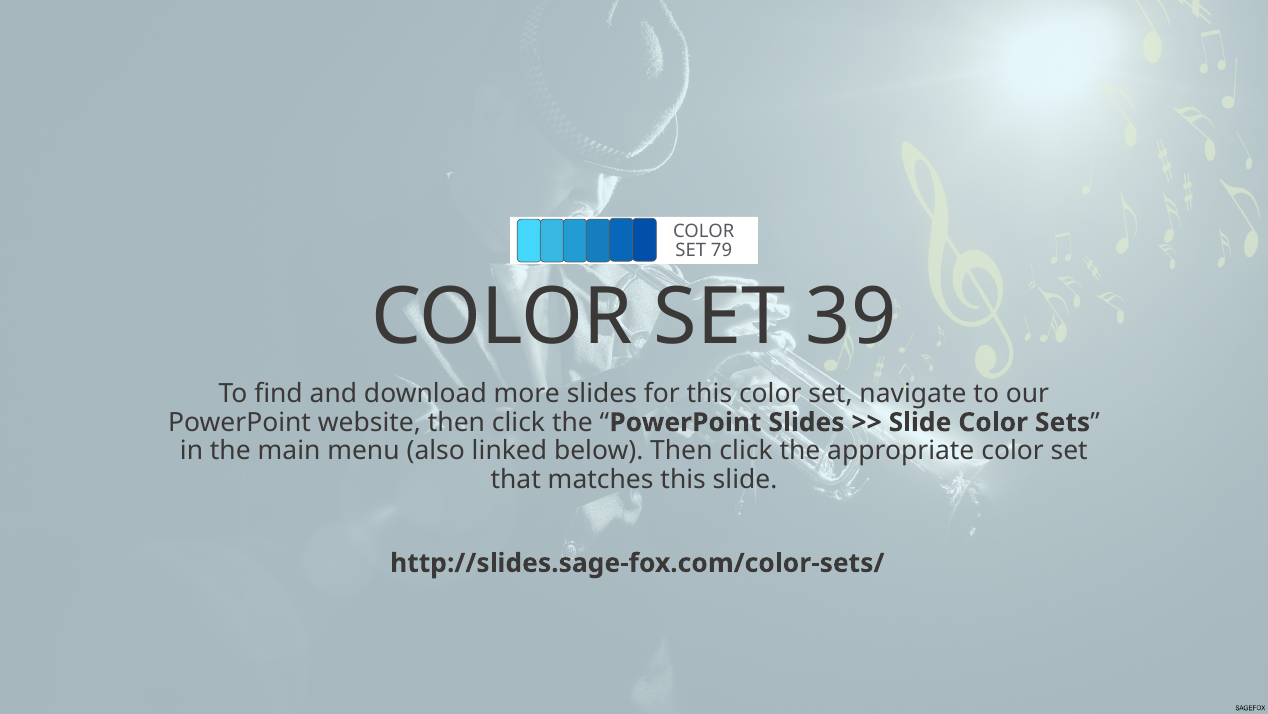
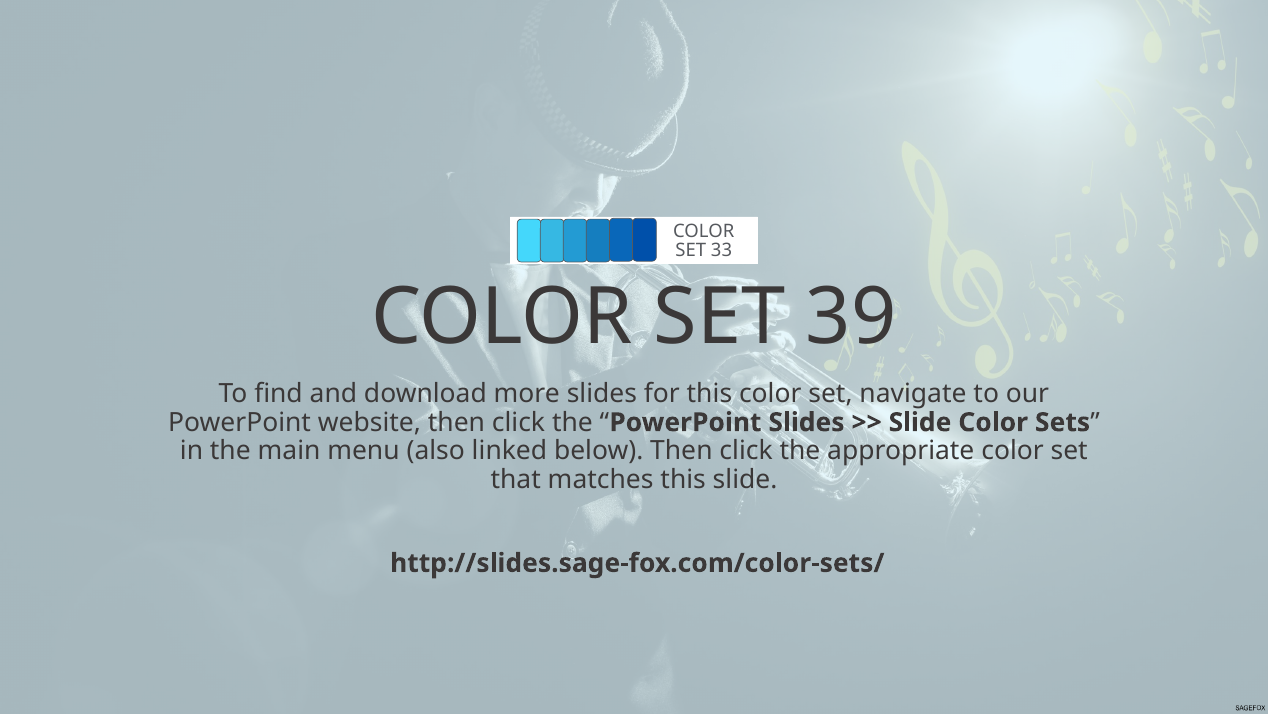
79: 79 -> 33
